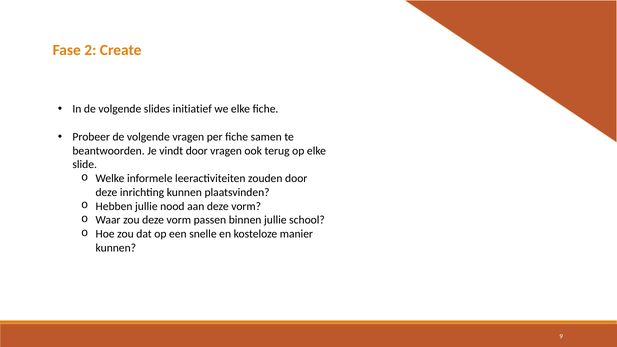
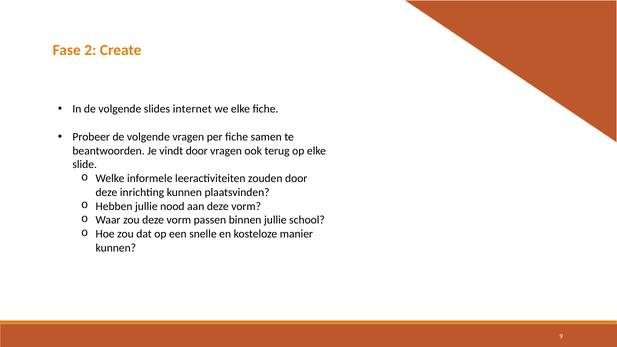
initiatief: initiatief -> internet
